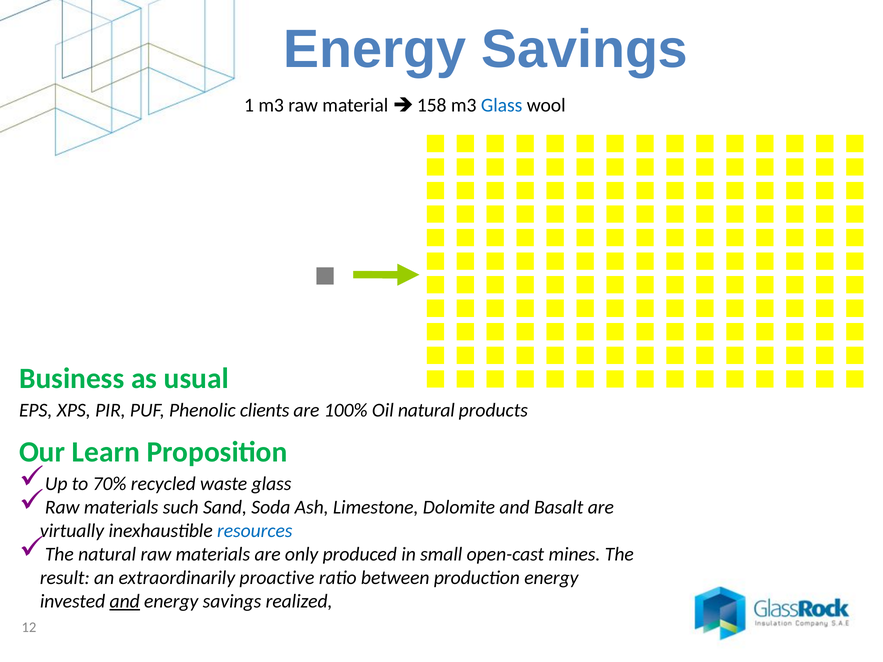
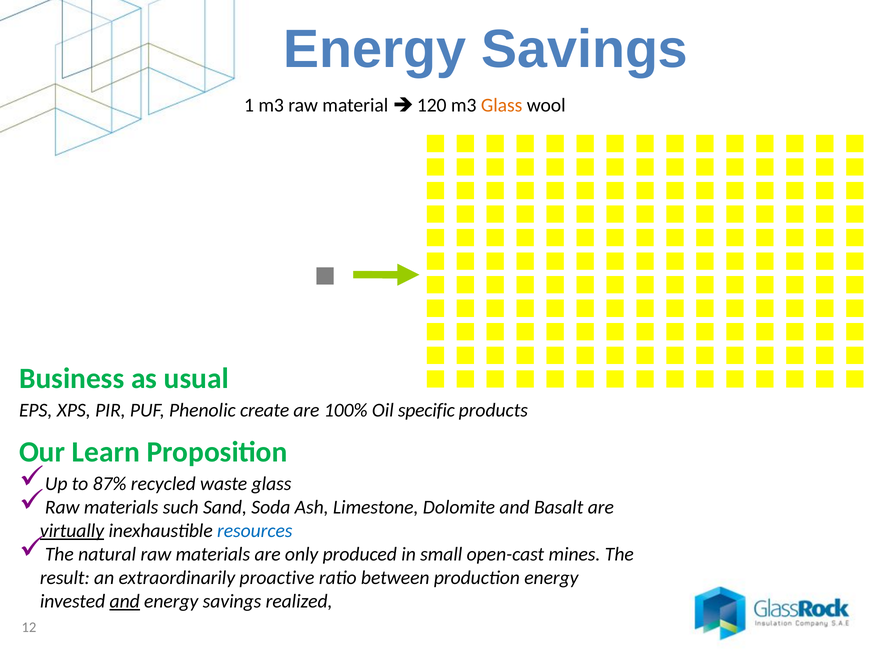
158: 158 -> 120
Glass at (502, 105) colour: blue -> orange
clients: clients -> create
Oil natural: natural -> specific
70%: 70% -> 87%
virtually underline: none -> present
